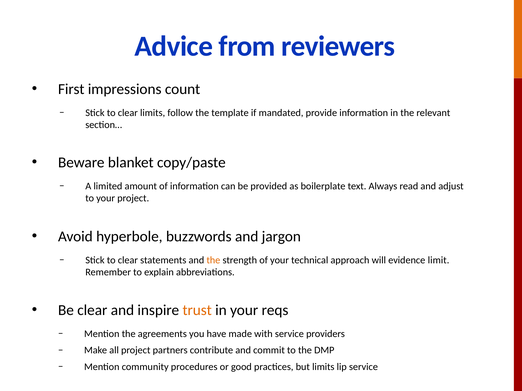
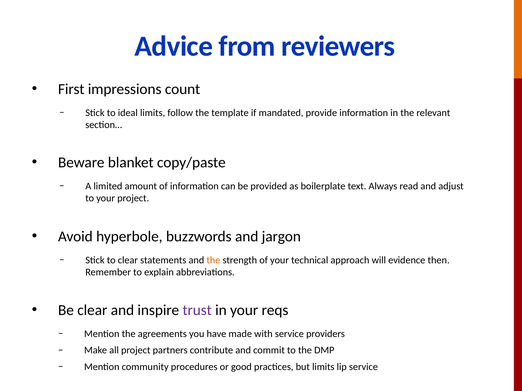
clear at (128, 113): clear -> ideal
limit: limit -> then
trust colour: orange -> purple
